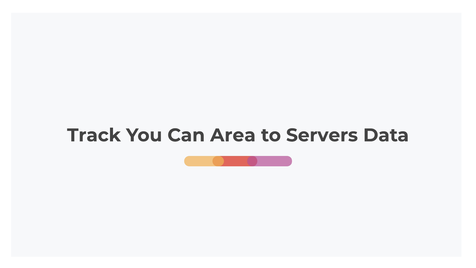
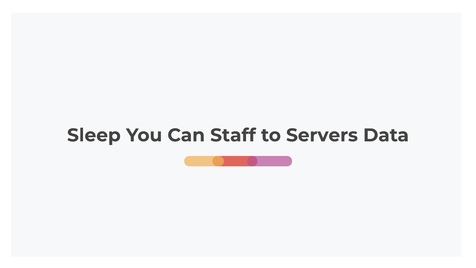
Track: Track -> Sleep
Area: Area -> Staff
